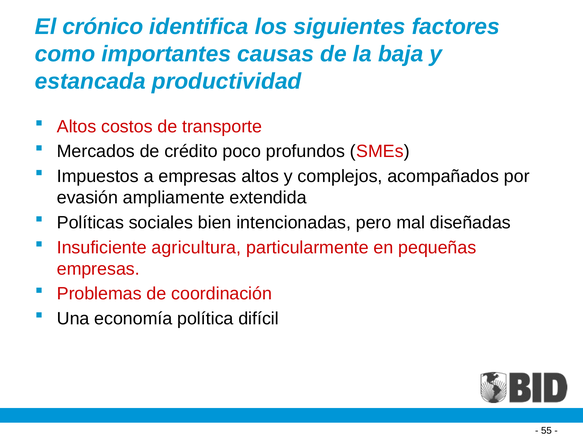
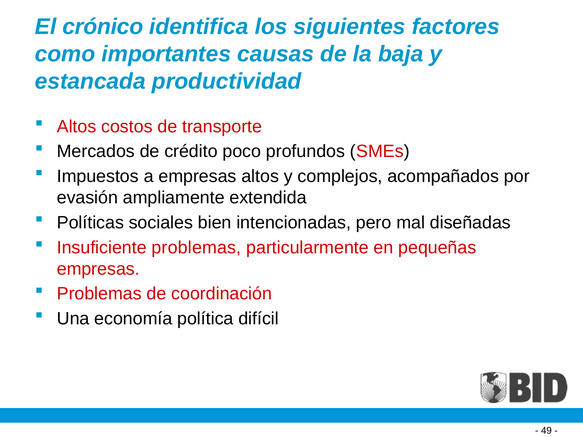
Insuficiente agricultura: agricultura -> problemas
55: 55 -> 49
